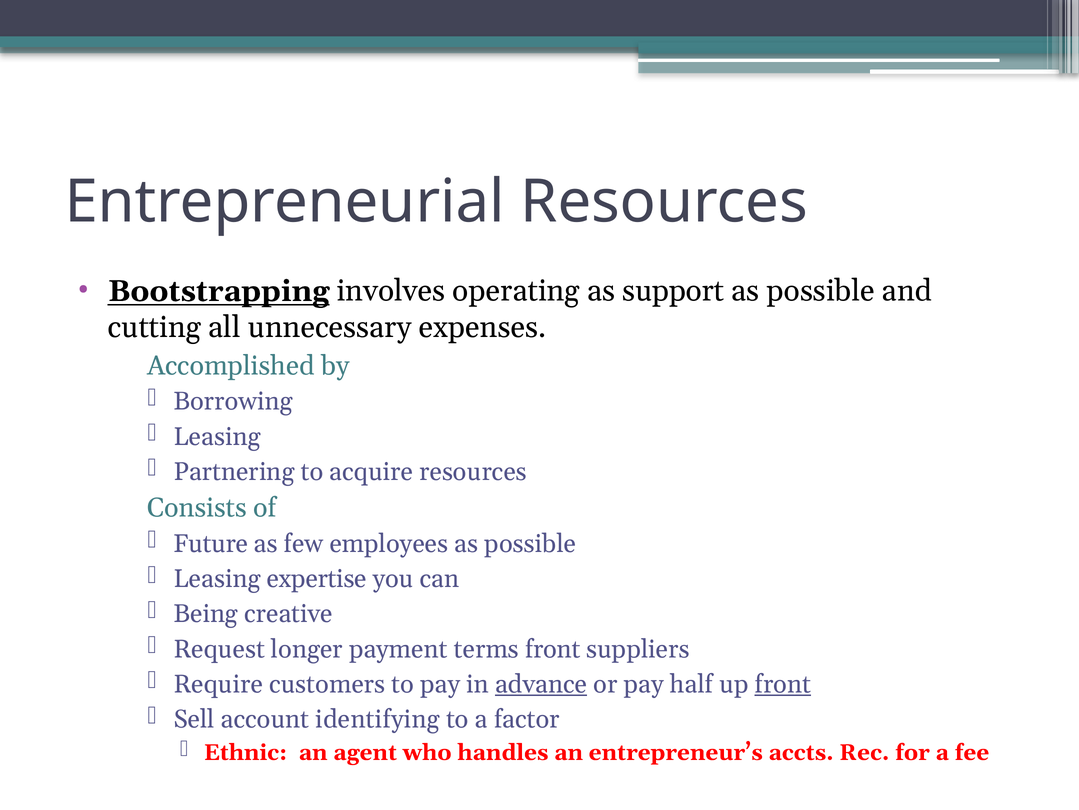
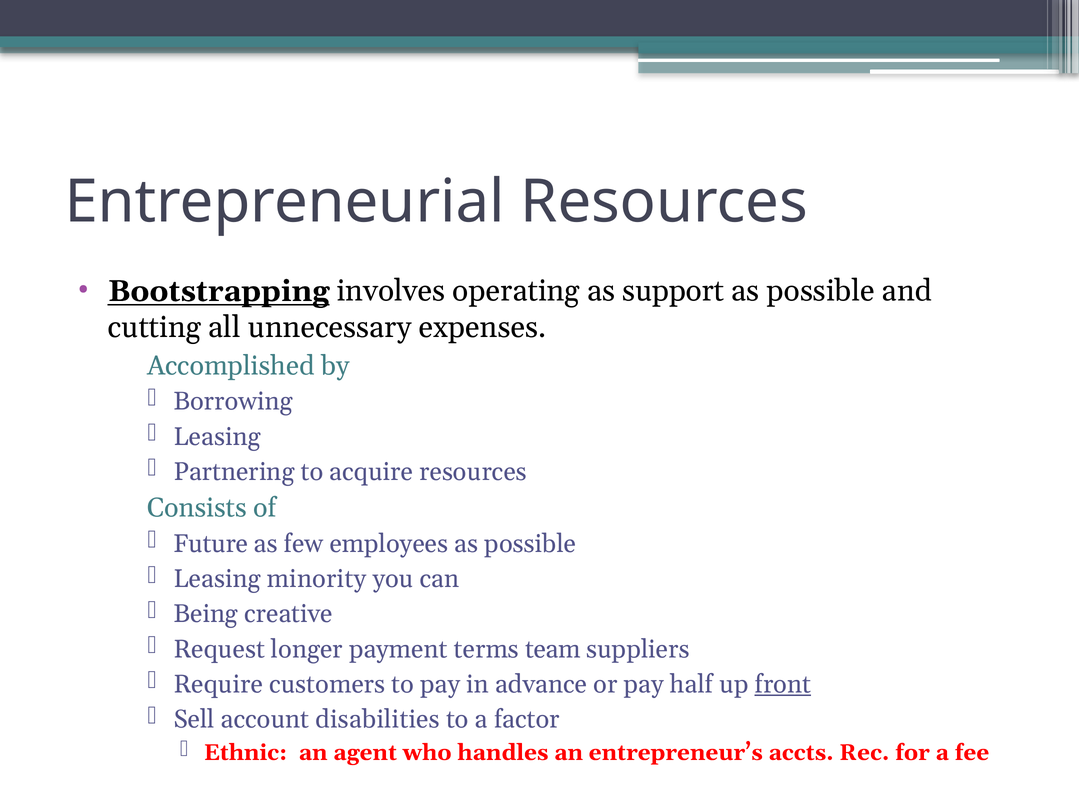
expertise: expertise -> minority
terms front: front -> team
advance underline: present -> none
identifying: identifying -> disabilities
